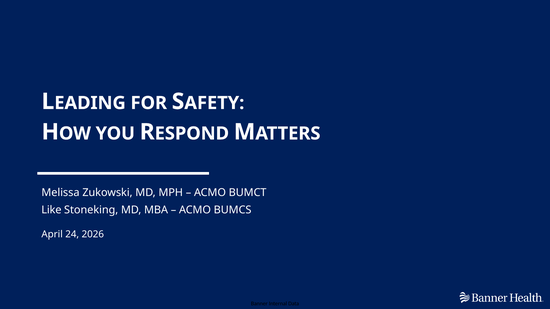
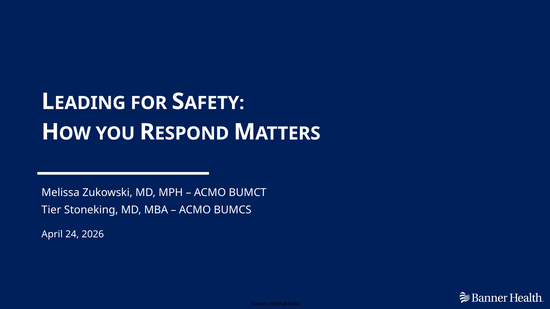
Like: Like -> Tier
